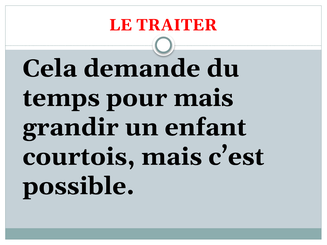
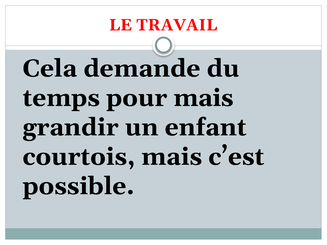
TRAITER: TRAITER -> TRAVAIL
